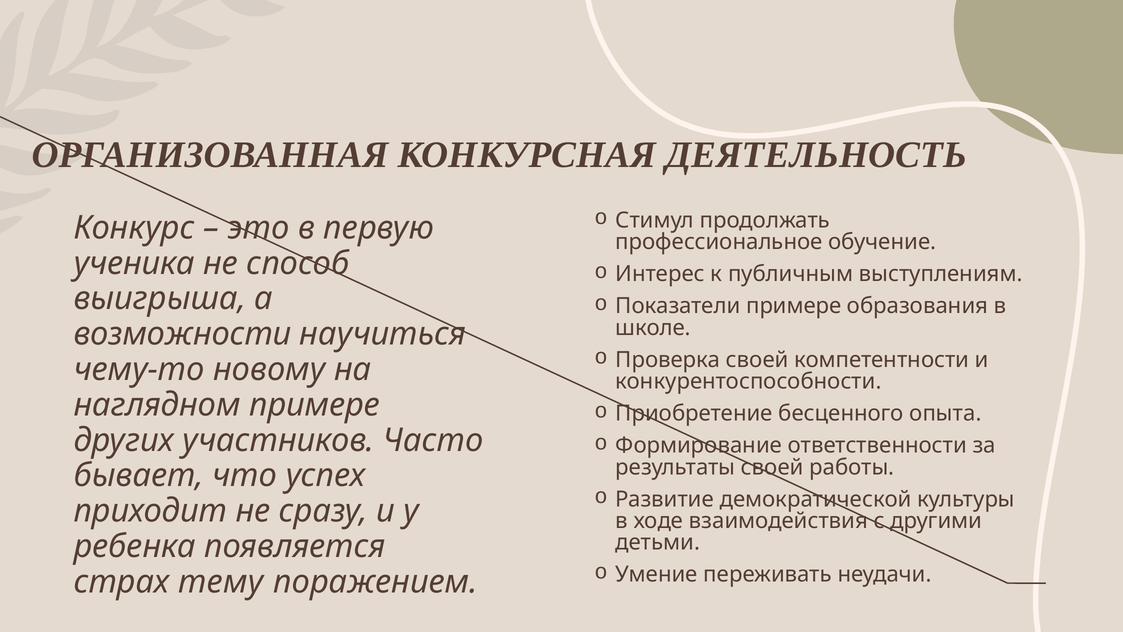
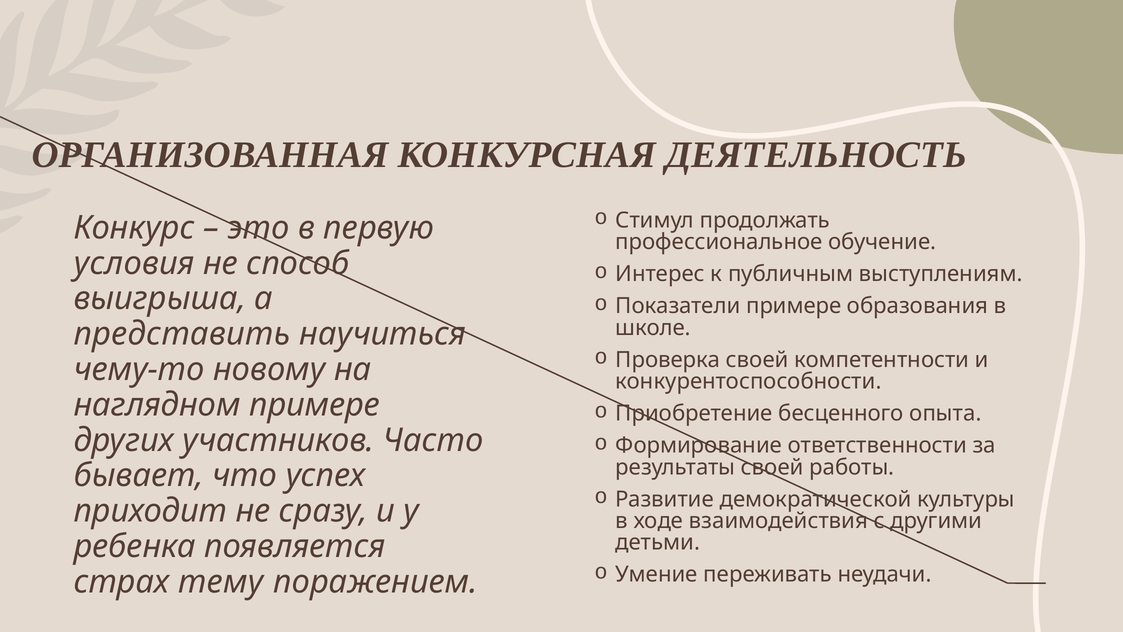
ученика: ученика -> условия
возможности: возможности -> представить
